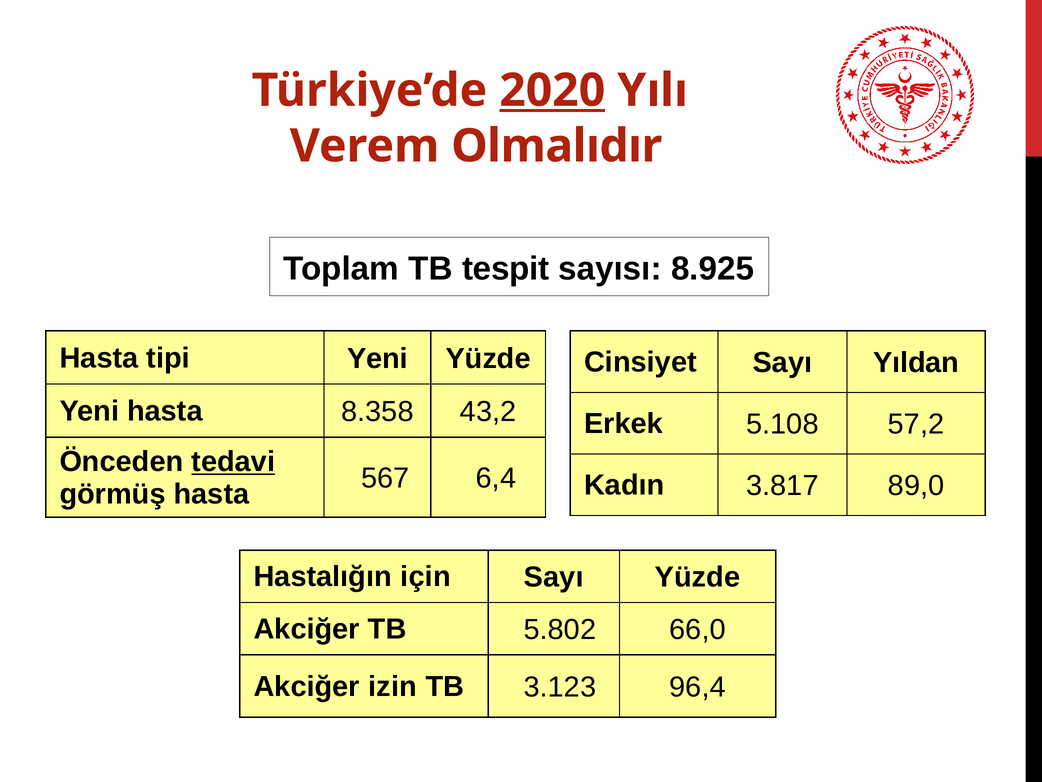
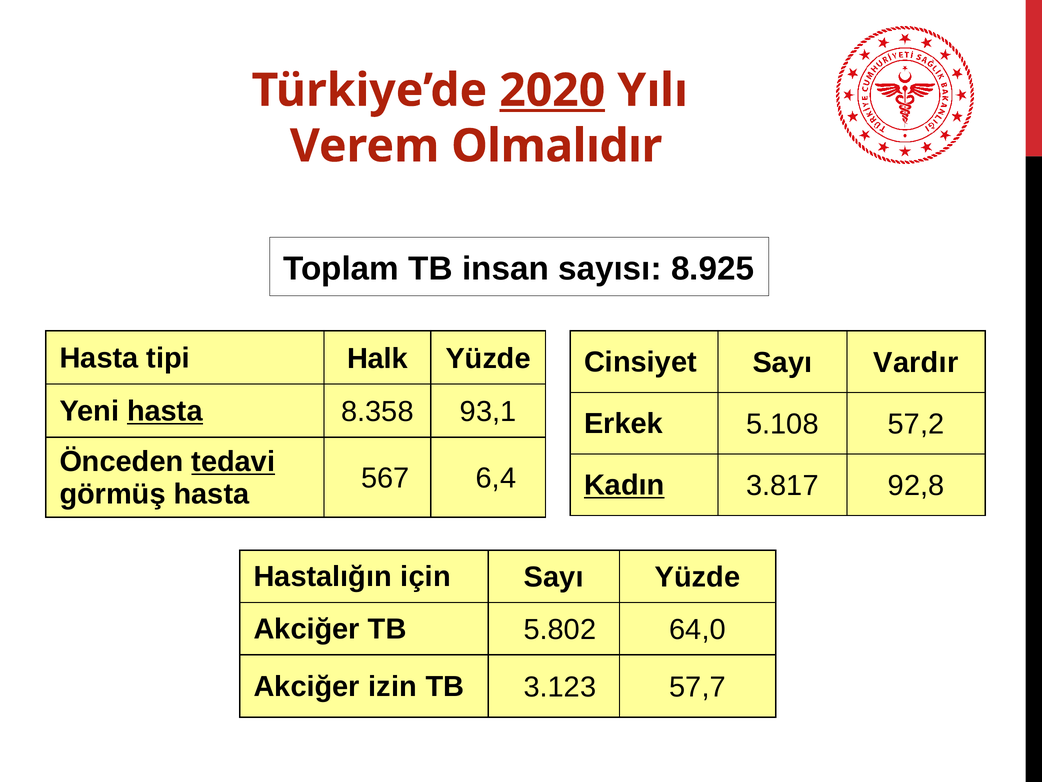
tespit: tespit -> insan
tipi Yeni: Yeni -> Halk
Yıldan: Yıldan -> Vardır
hasta at (165, 411) underline: none -> present
43,2: 43,2 -> 93,1
Kadın underline: none -> present
89,0: 89,0 -> 92,8
66,0: 66,0 -> 64,0
96,4: 96,4 -> 57,7
